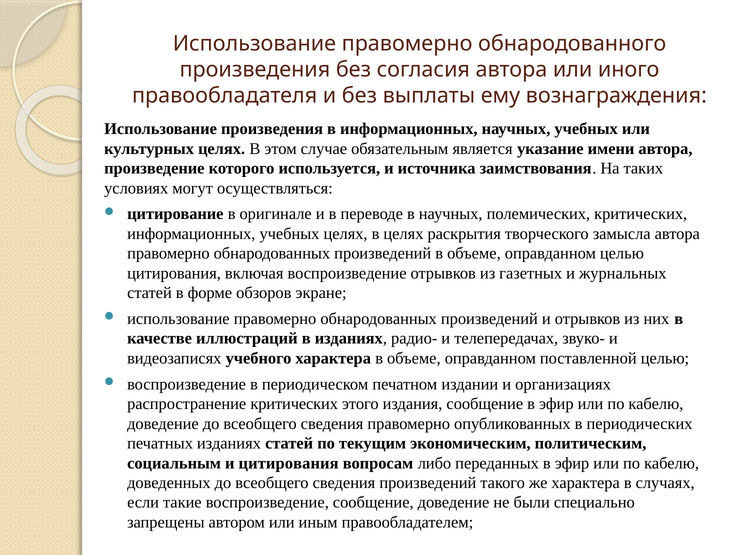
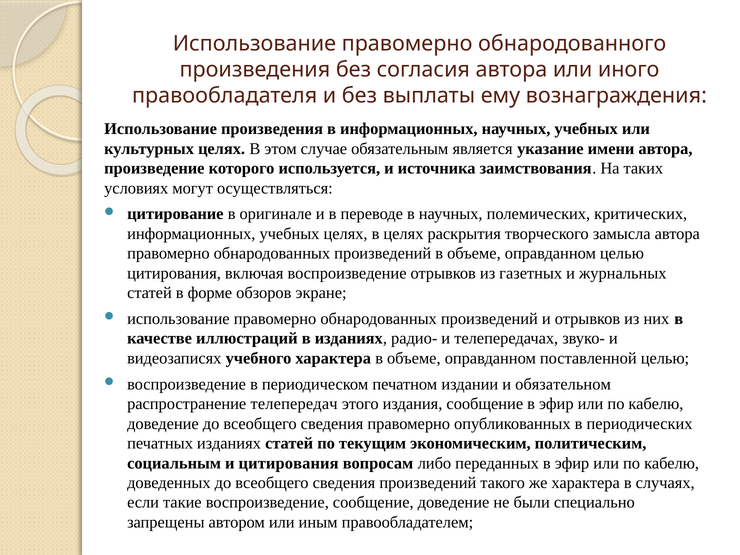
организациях: организациях -> обязательном
распространение критических: критических -> телепередач
